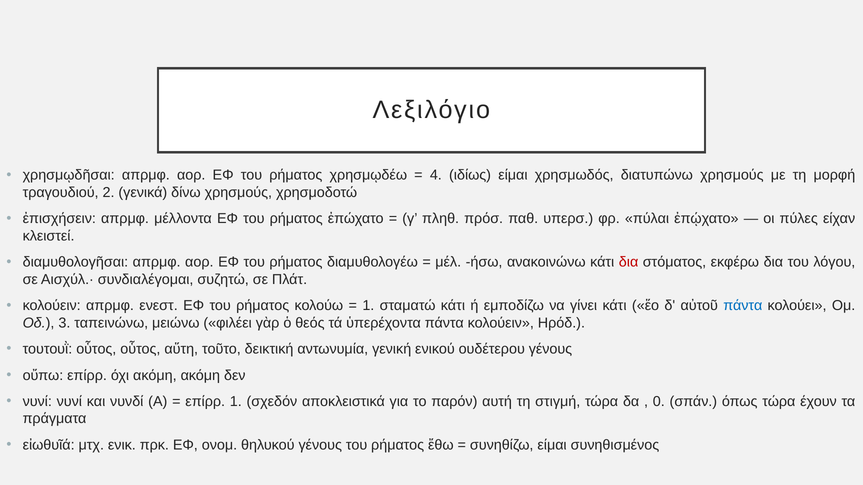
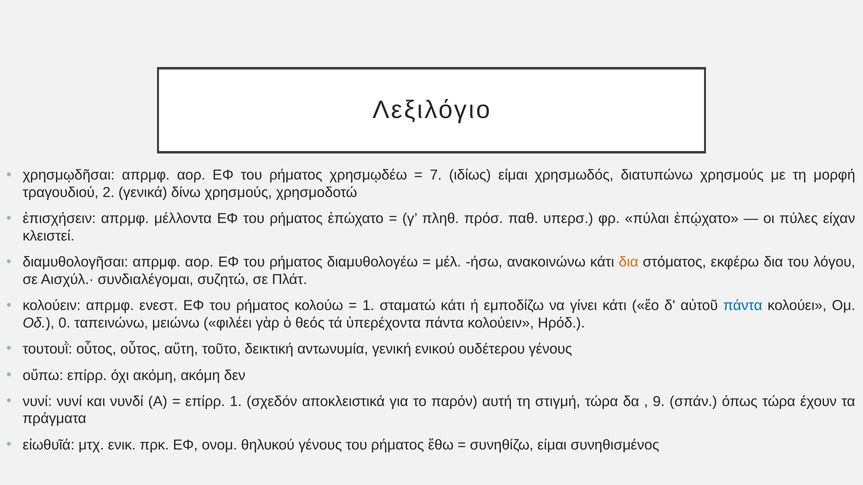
4: 4 -> 7
δια at (629, 262) colour: red -> orange
3: 3 -> 0
0: 0 -> 9
